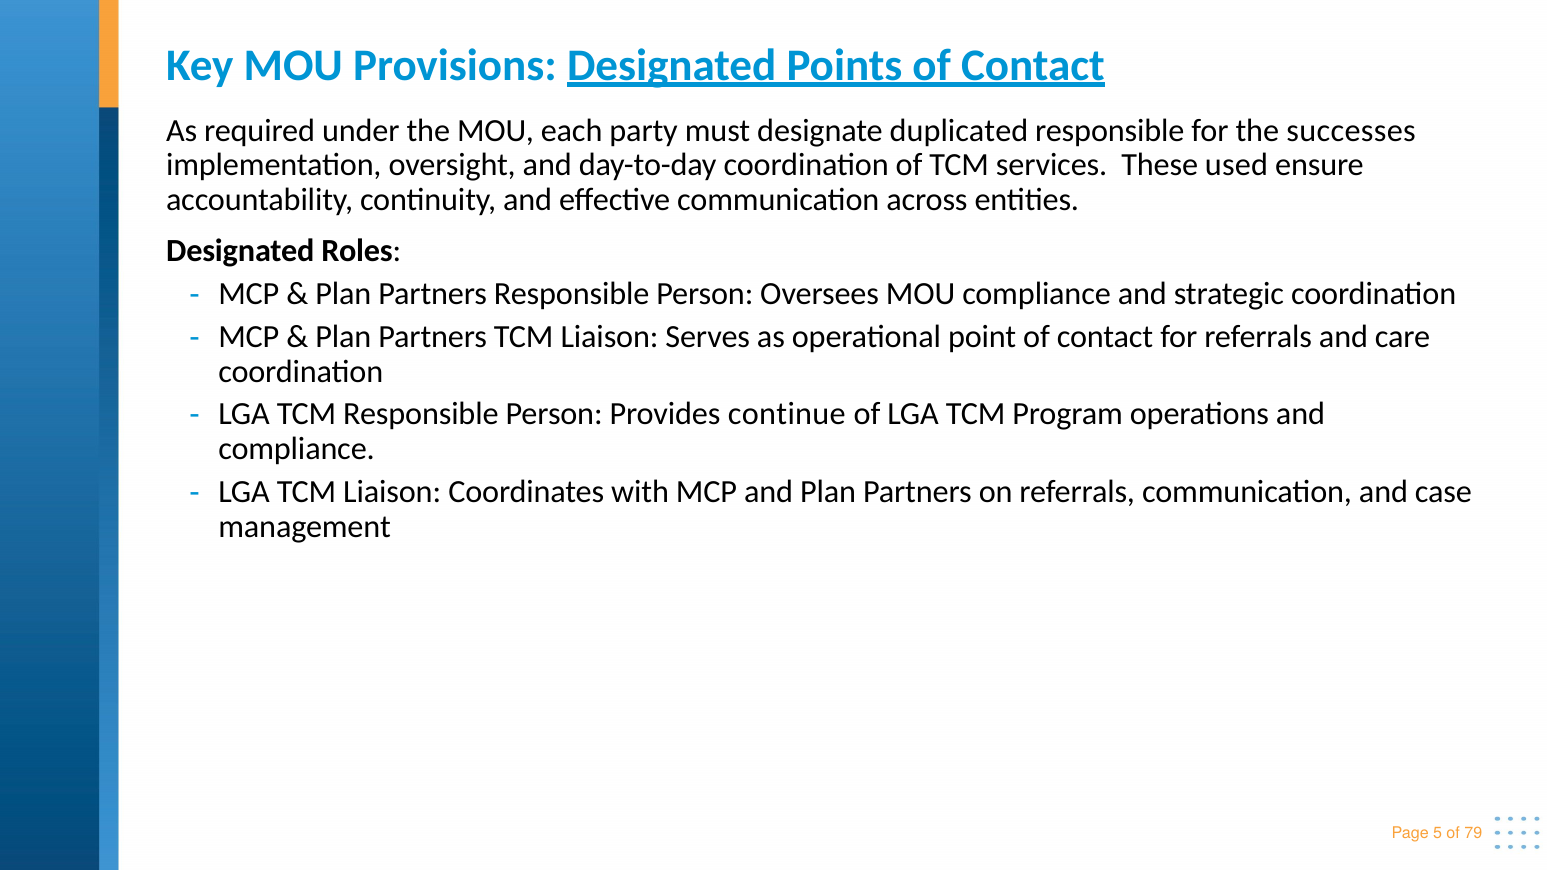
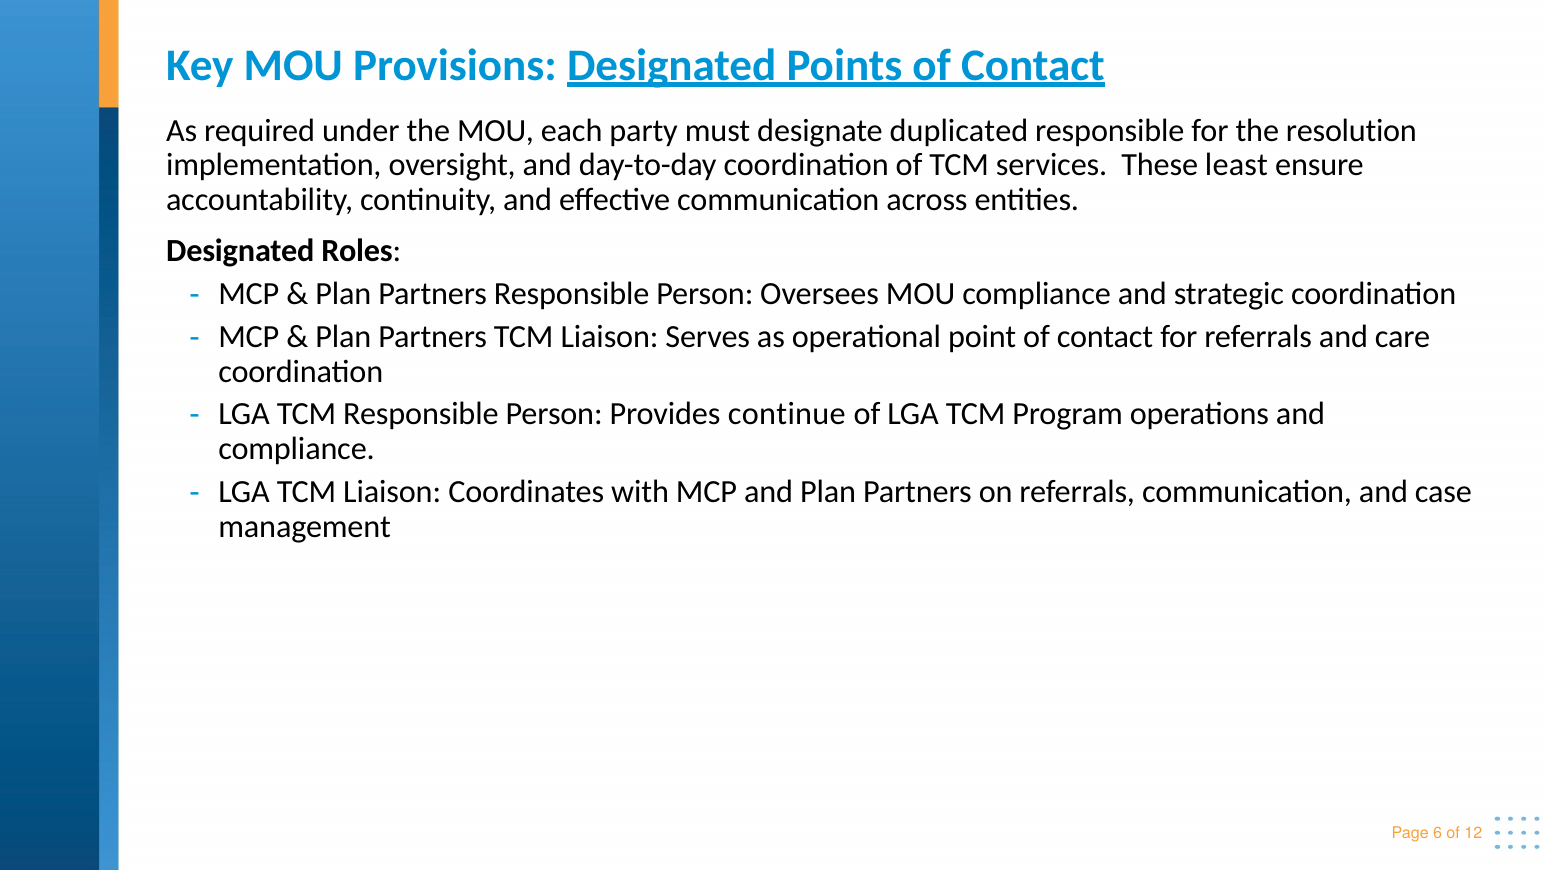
successes: successes -> resolution
used: used -> least
5: 5 -> 6
79: 79 -> 12
